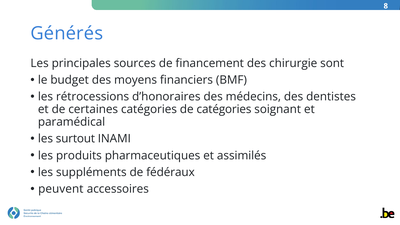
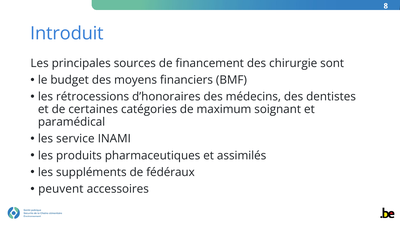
Générés: Générés -> Introduit
de catégories: catégories -> maximum
surtout: surtout -> service
